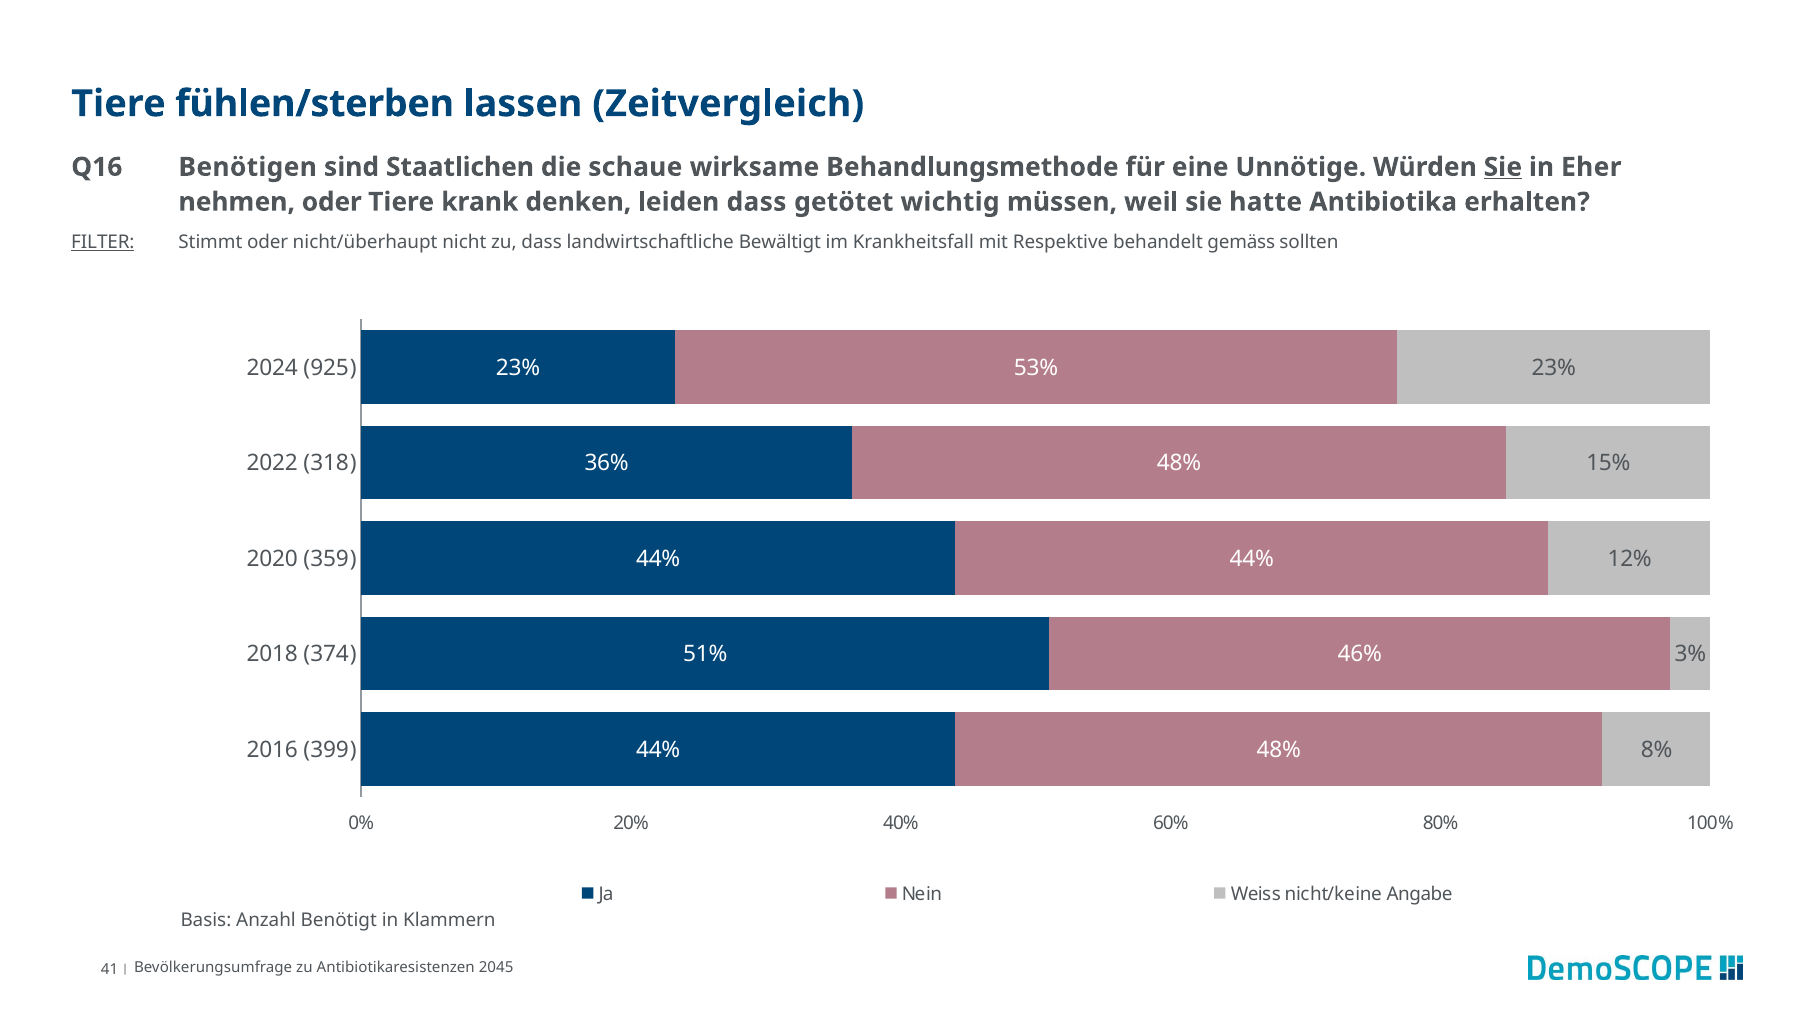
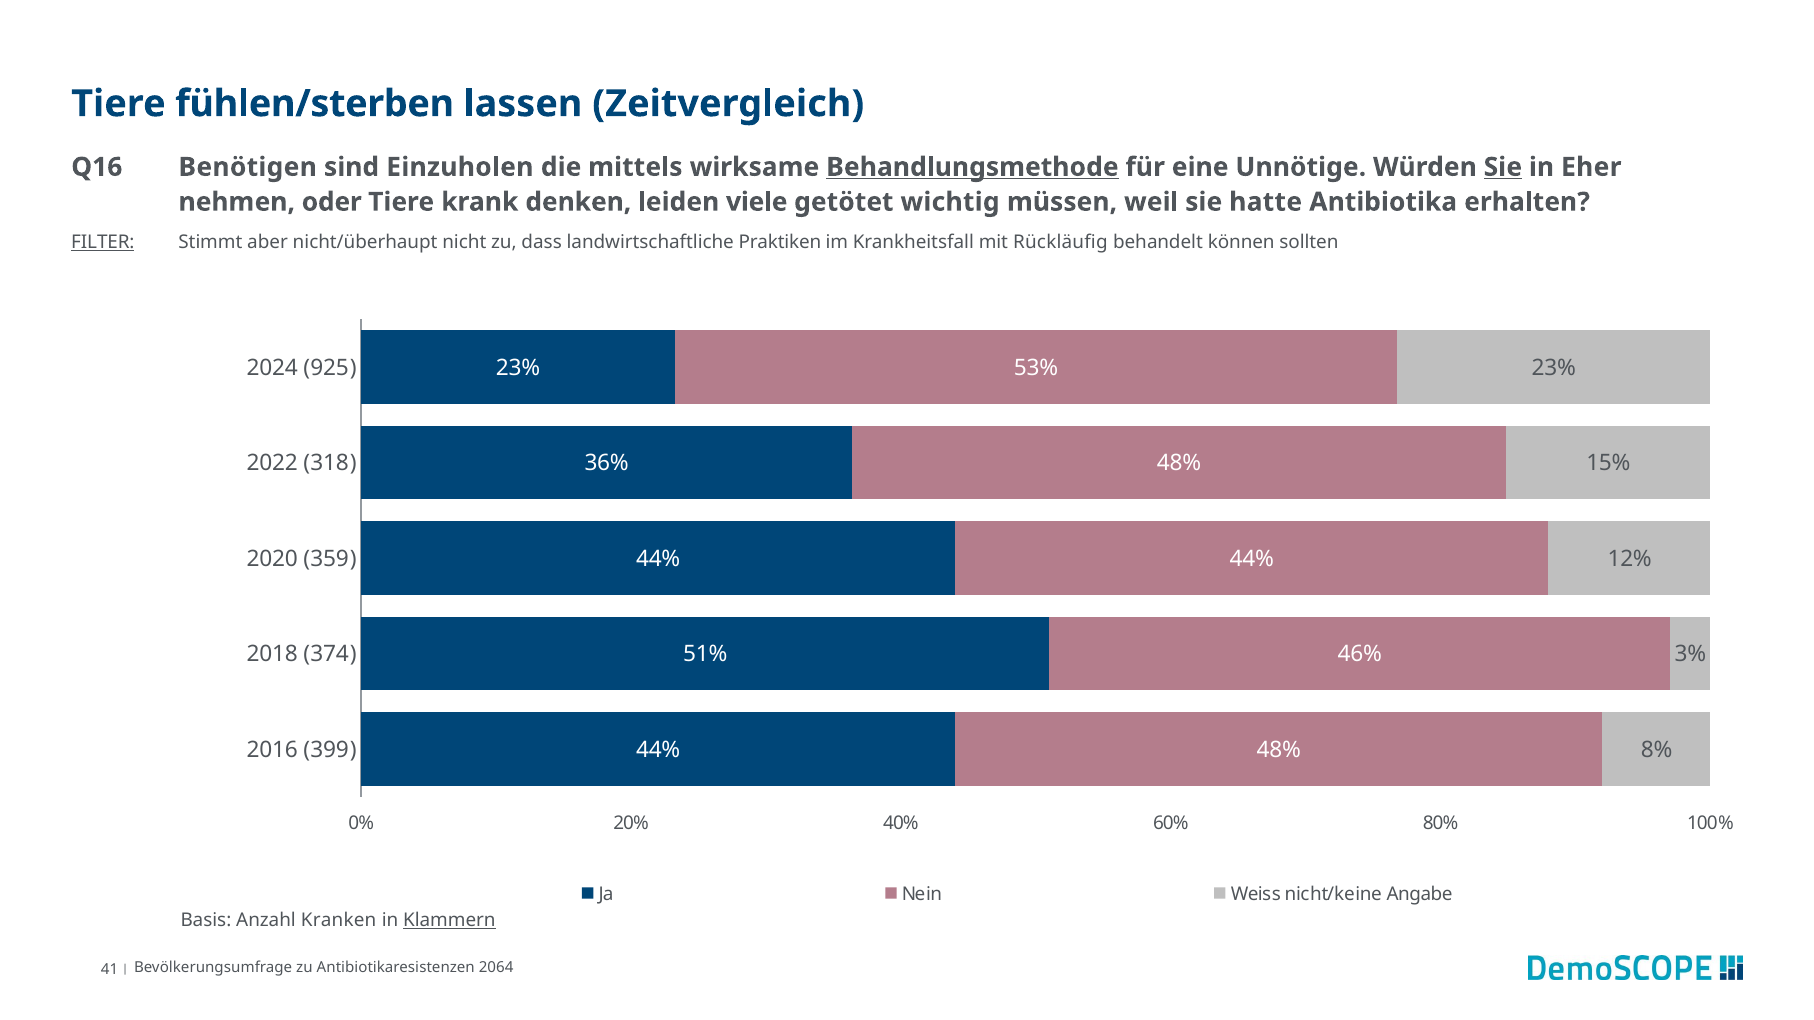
Staatlichen: Staatlichen -> Einzuholen
schaue: schaue -> mittels
Behandlungsmethode underline: none -> present
leiden dass: dass -> viele
Stimmt oder: oder -> aber
Bewältigt: Bewältigt -> Praktiken
Respektive: Respektive -> Rückläufig
gemäss: gemäss -> können
Benötigt: Benötigt -> Kranken
Klammern underline: none -> present
2045: 2045 -> 2064
